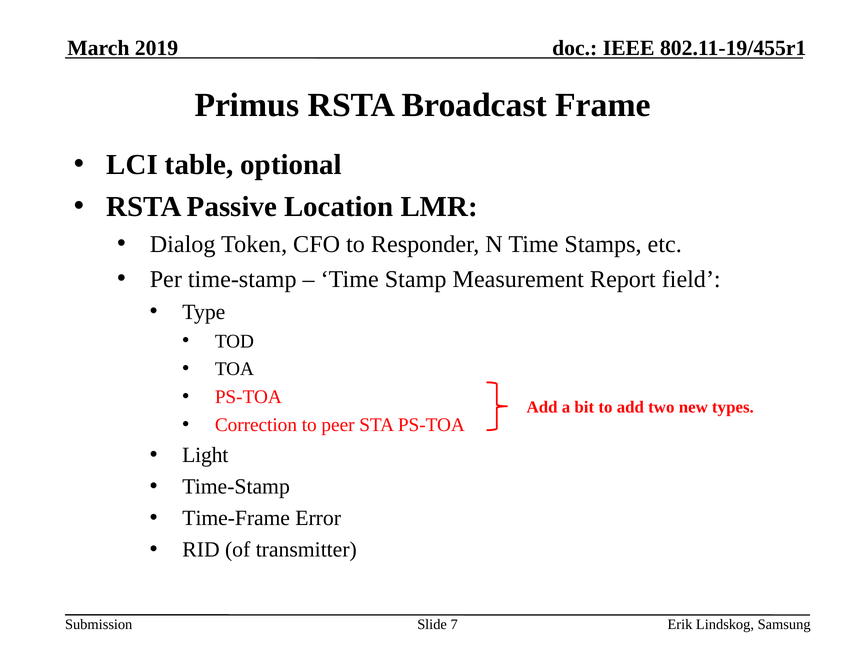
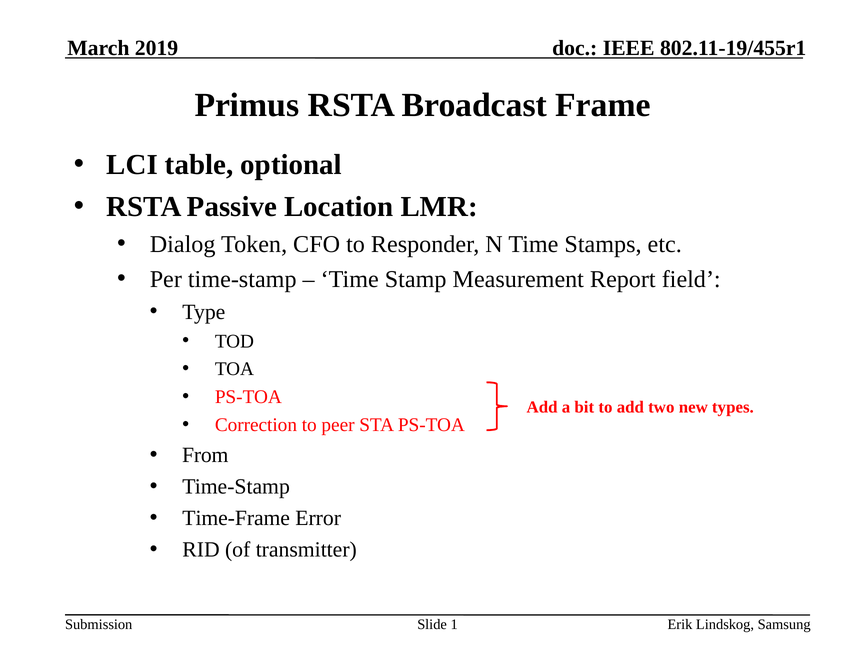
Light: Light -> From
7: 7 -> 1
